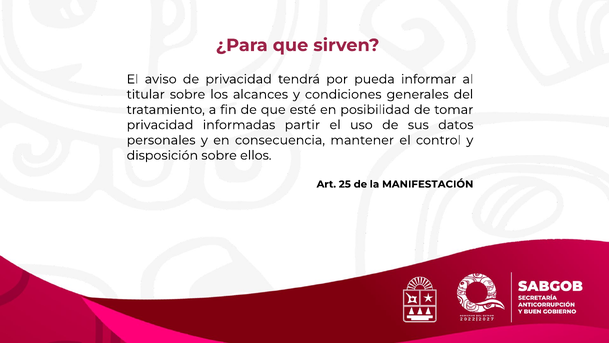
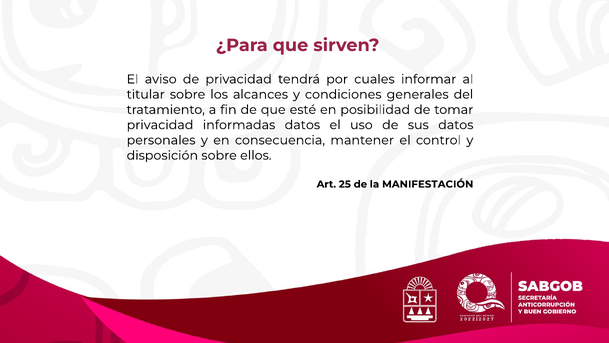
pueda: pueda -> cuales
informadas partir: partir -> datos
